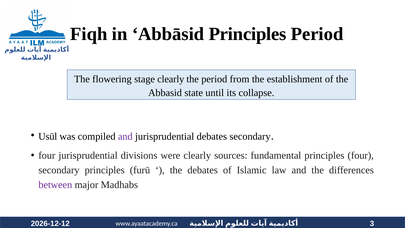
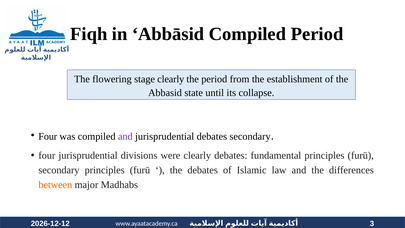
Abbāsid Principles: Principles -> Compiled
Usūl at (48, 136): Usūl -> Four
clearly sources: sources -> debates
fundamental principles four: four -> furū
between colour: purple -> orange
